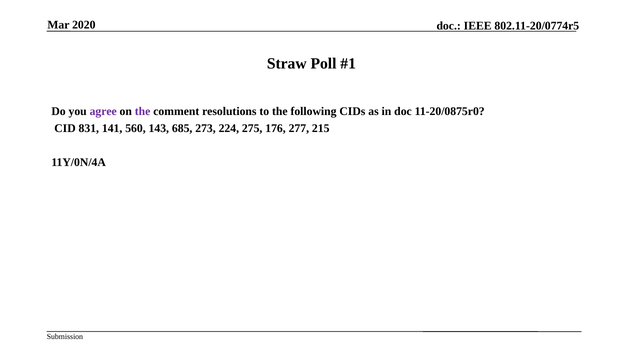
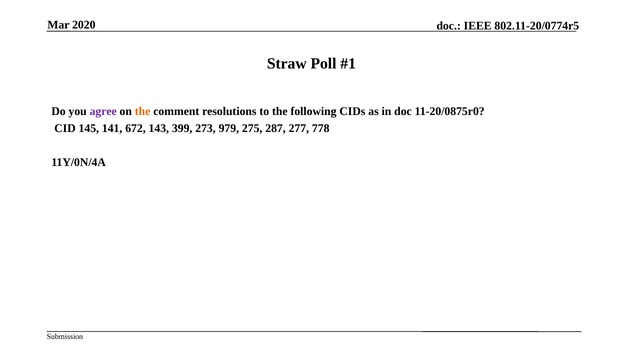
the at (143, 111) colour: purple -> orange
831: 831 -> 145
560: 560 -> 672
685: 685 -> 399
224: 224 -> 979
176: 176 -> 287
215: 215 -> 778
